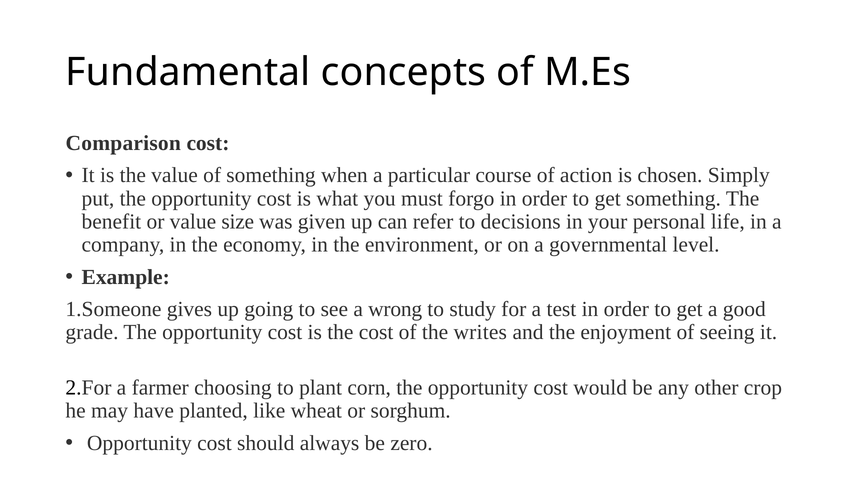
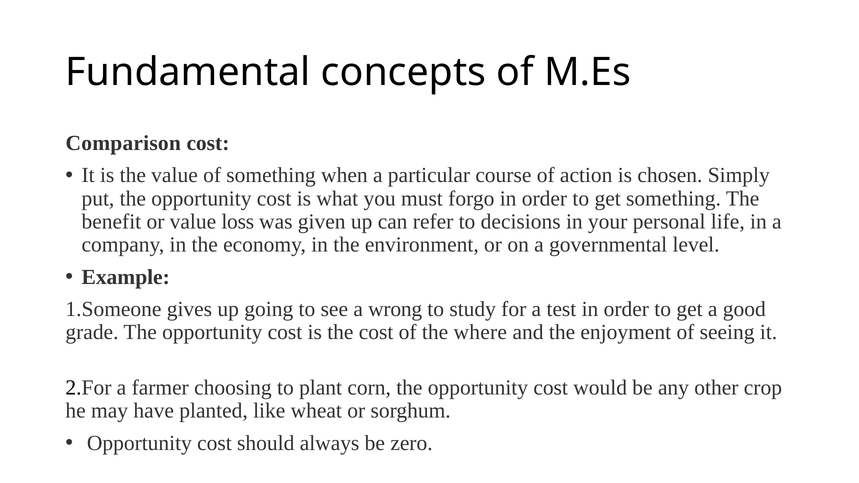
size: size -> loss
writes: writes -> where
